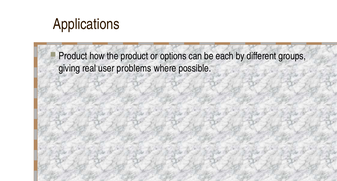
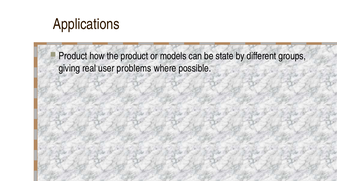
options: options -> models
each: each -> state
